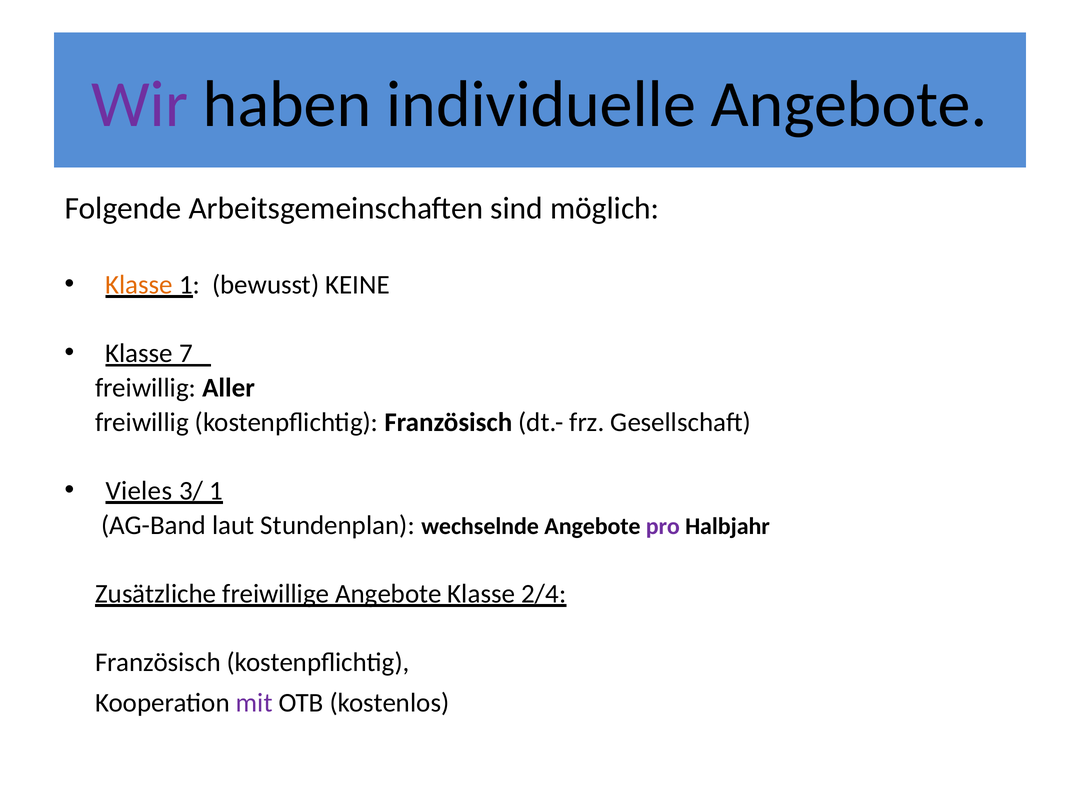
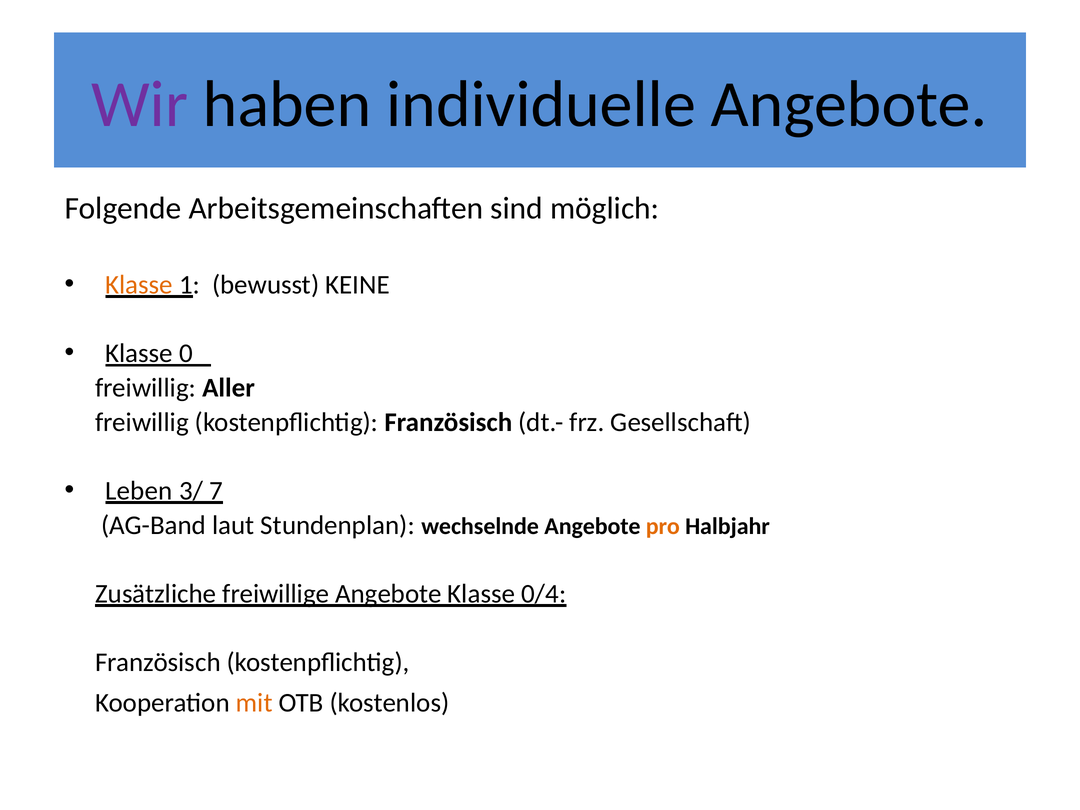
7: 7 -> 0
Vieles: Vieles -> Leben
3/ 1: 1 -> 7
pro colour: purple -> orange
2/4: 2/4 -> 0/4
mit colour: purple -> orange
